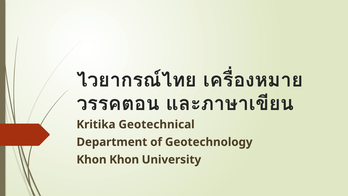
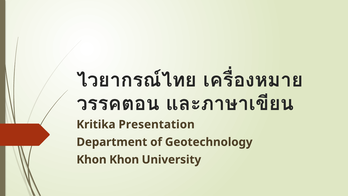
Geotechnical: Geotechnical -> Presentation
